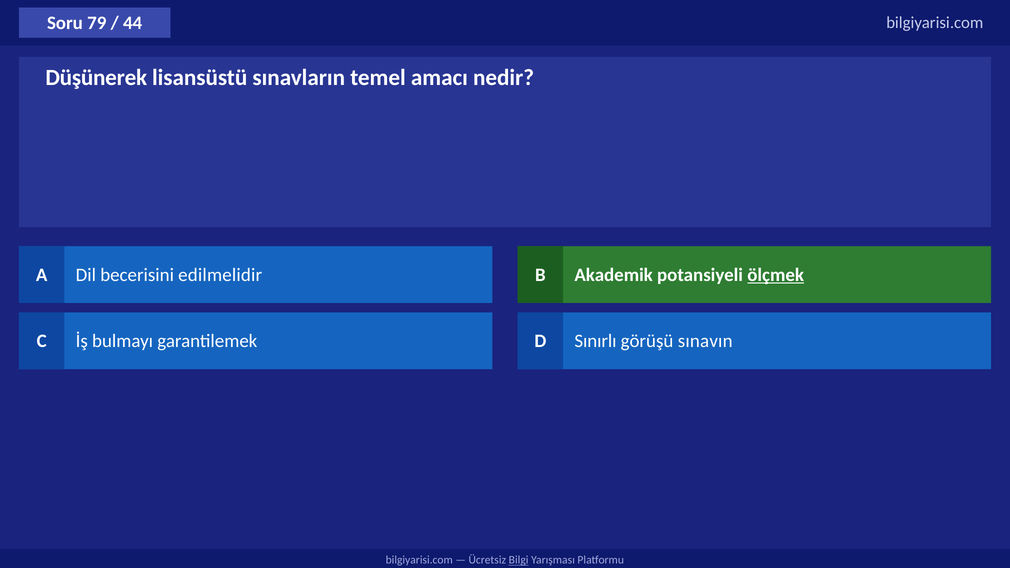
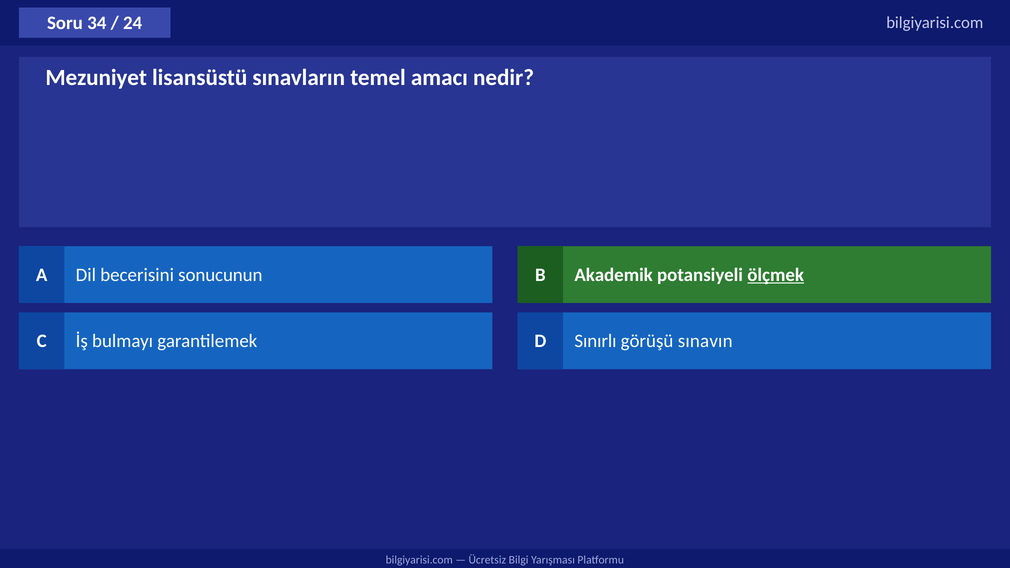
79: 79 -> 34
44: 44 -> 24
Düşünerek: Düşünerek -> Mezuniyet
edilmelidir: edilmelidir -> sonucunun
Bilgi underline: present -> none
